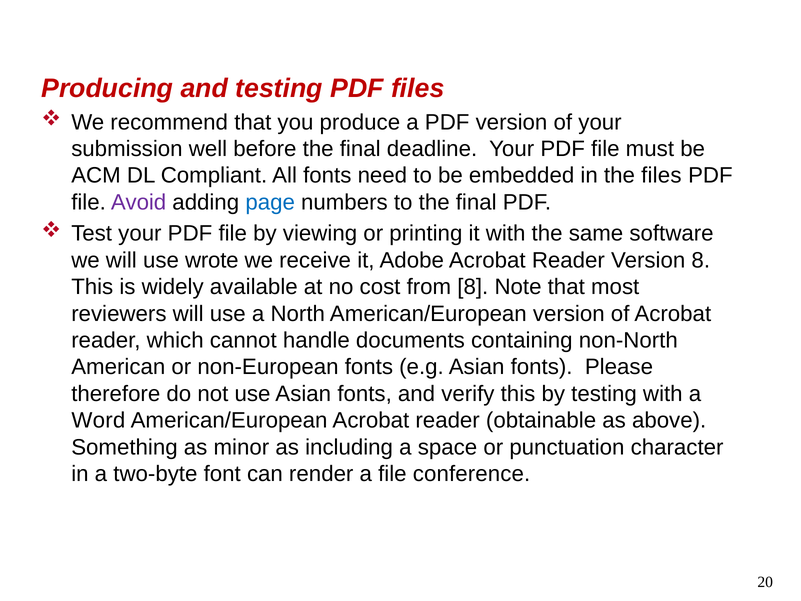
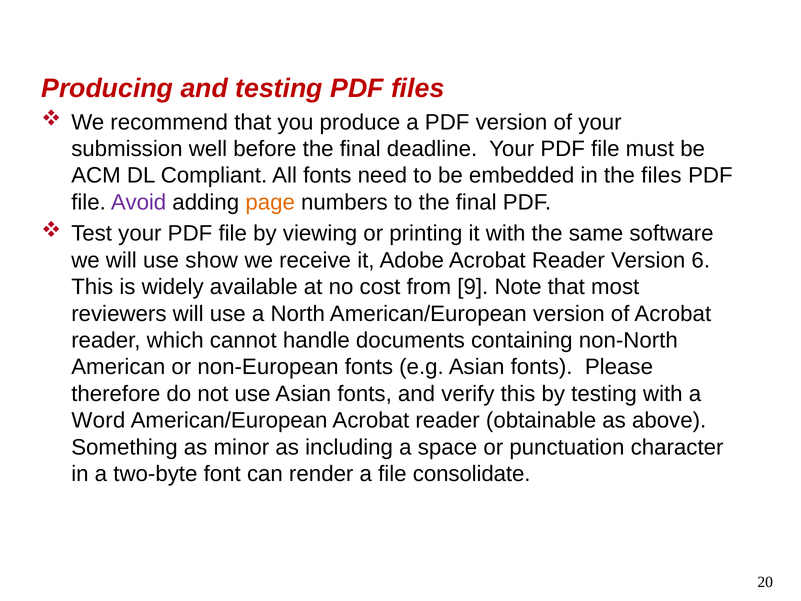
page colour: blue -> orange
wrote: wrote -> show
Version 8: 8 -> 6
from 8: 8 -> 9
conference: conference -> consolidate
